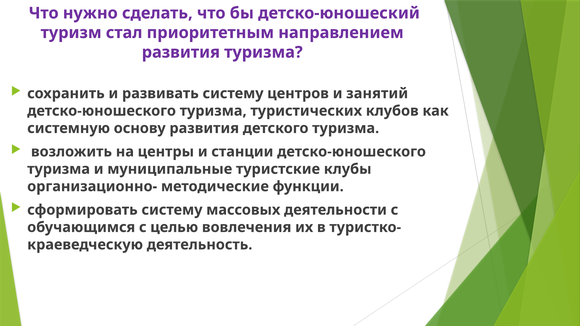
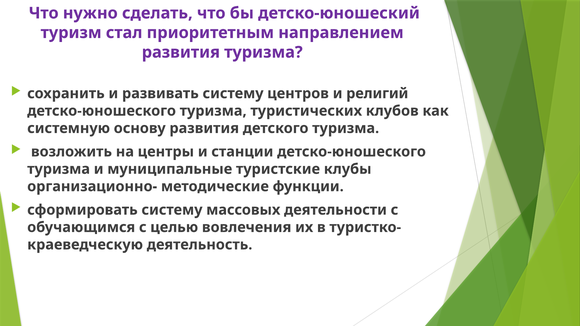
занятий: занятий -> религий
